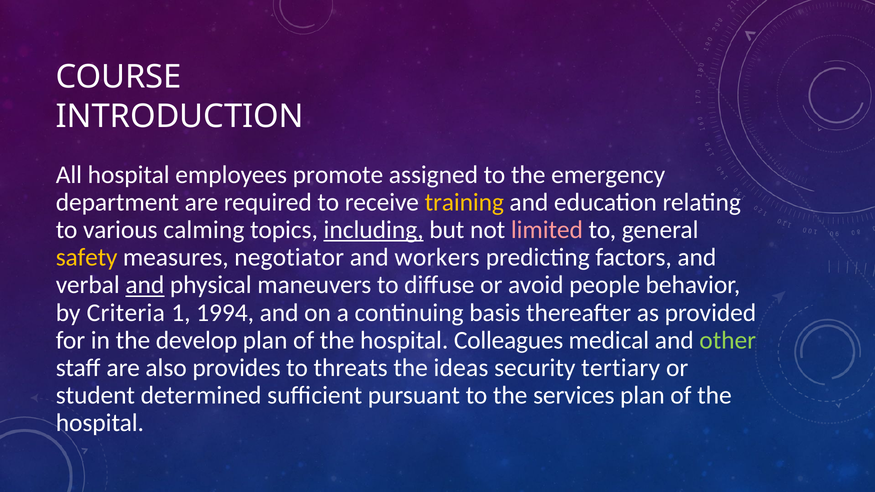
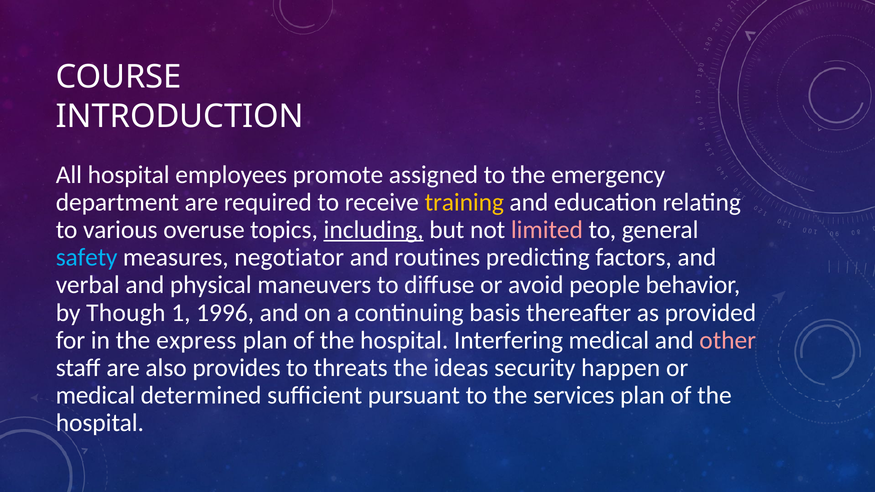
calming: calming -> overuse
safety colour: yellow -> light blue
workers: workers -> routines
and at (145, 285) underline: present -> none
Criteria: Criteria -> Though
1994: 1994 -> 1996
develop: develop -> express
Colleagues: Colleagues -> Interfering
other colour: light green -> pink
tertiary: tertiary -> happen
student at (95, 395): student -> medical
